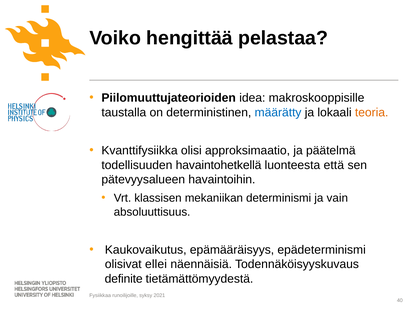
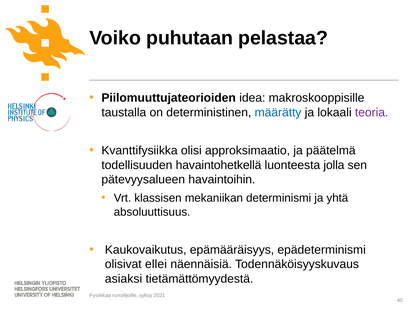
hengittää: hengittää -> puhutaan
teoria colour: orange -> purple
että: että -> jolla
vain: vain -> yhtä
definite: definite -> asiaksi
